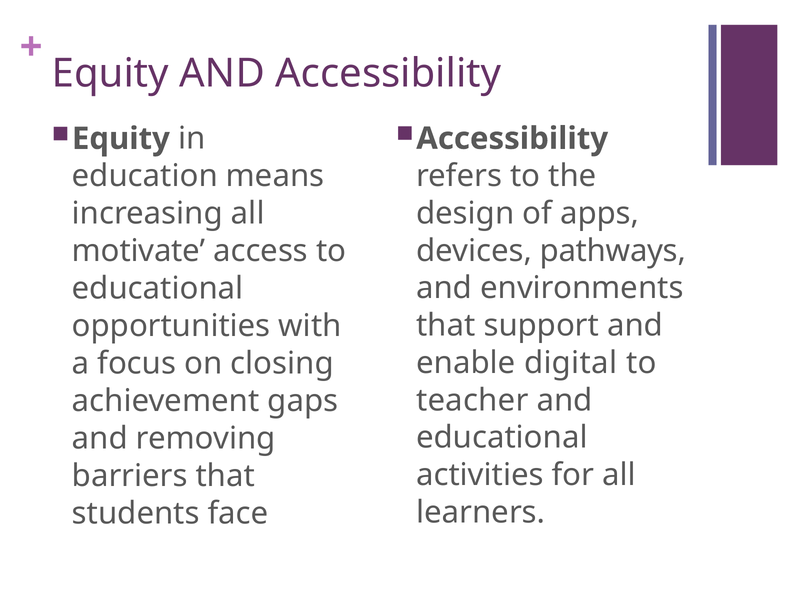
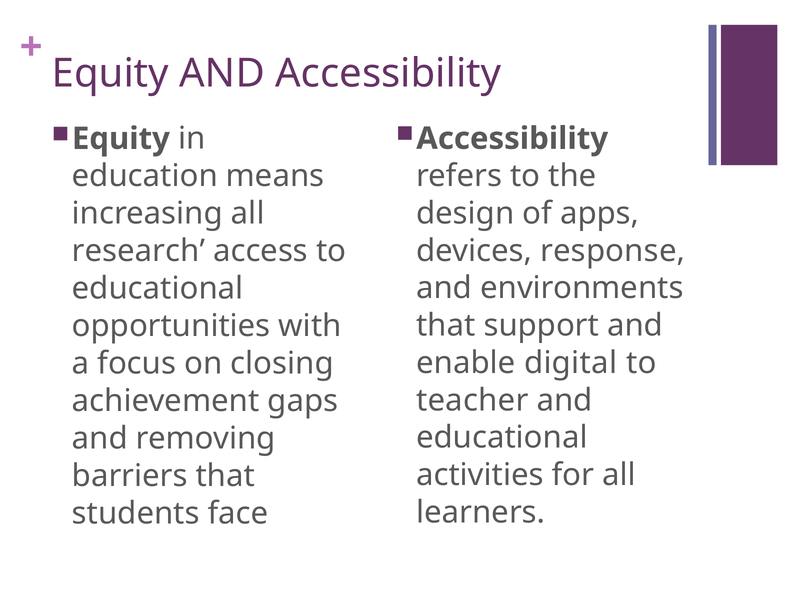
pathways: pathways -> response
motivate: motivate -> research
